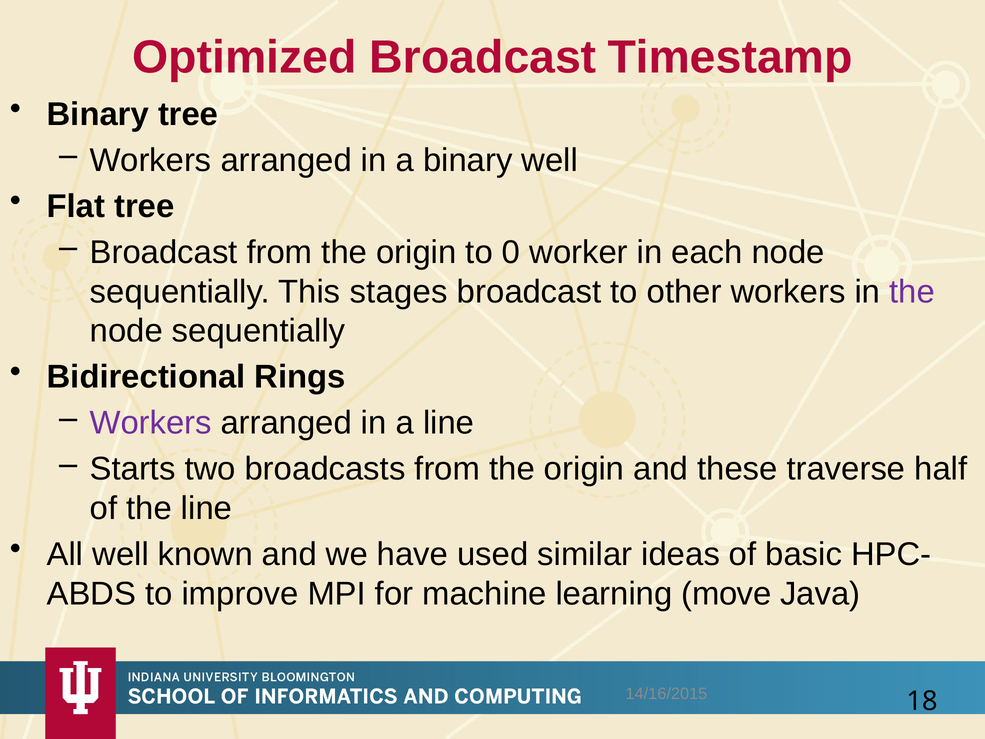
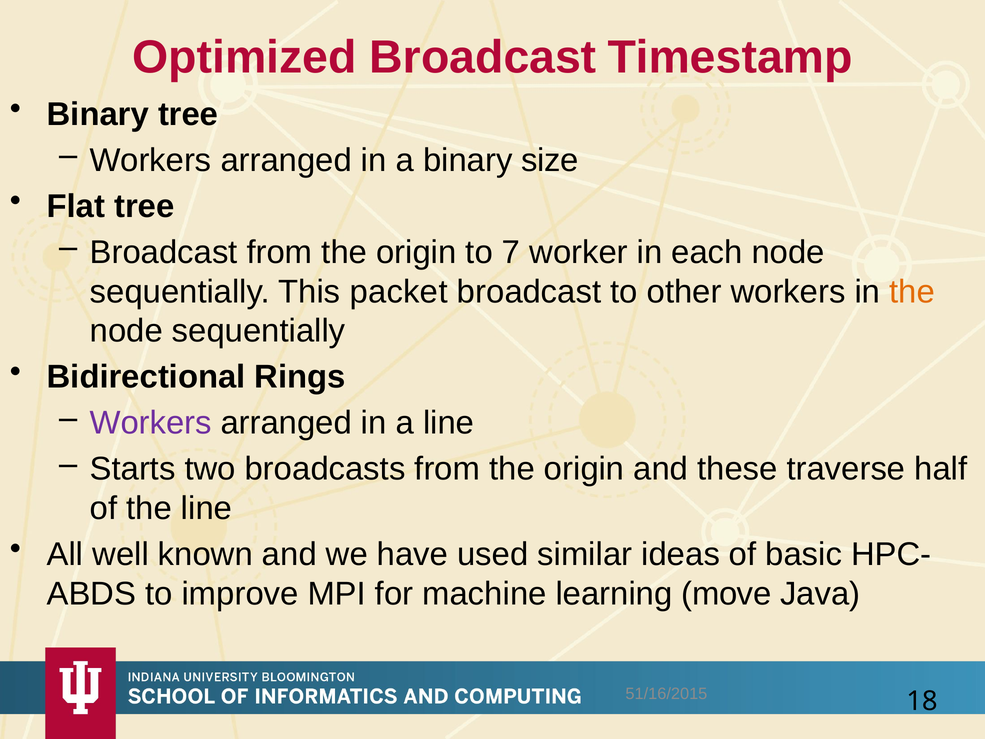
binary well: well -> size
0: 0 -> 7
stages: stages -> packet
the at (912, 292) colour: purple -> orange
14/16/2015: 14/16/2015 -> 51/16/2015
